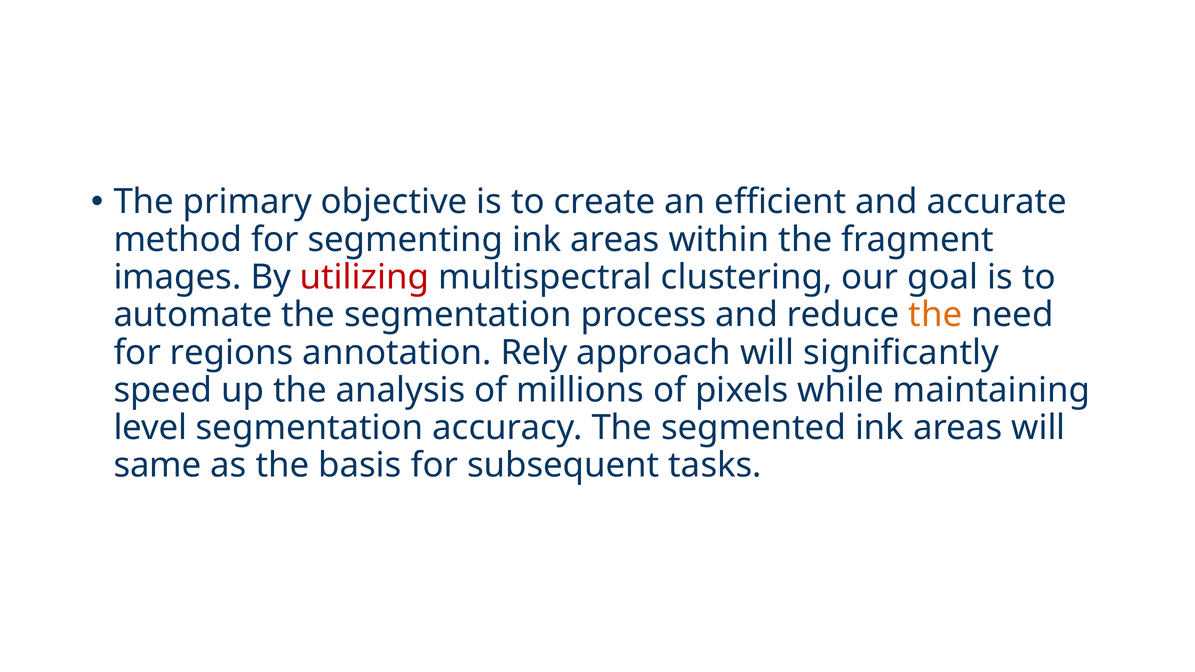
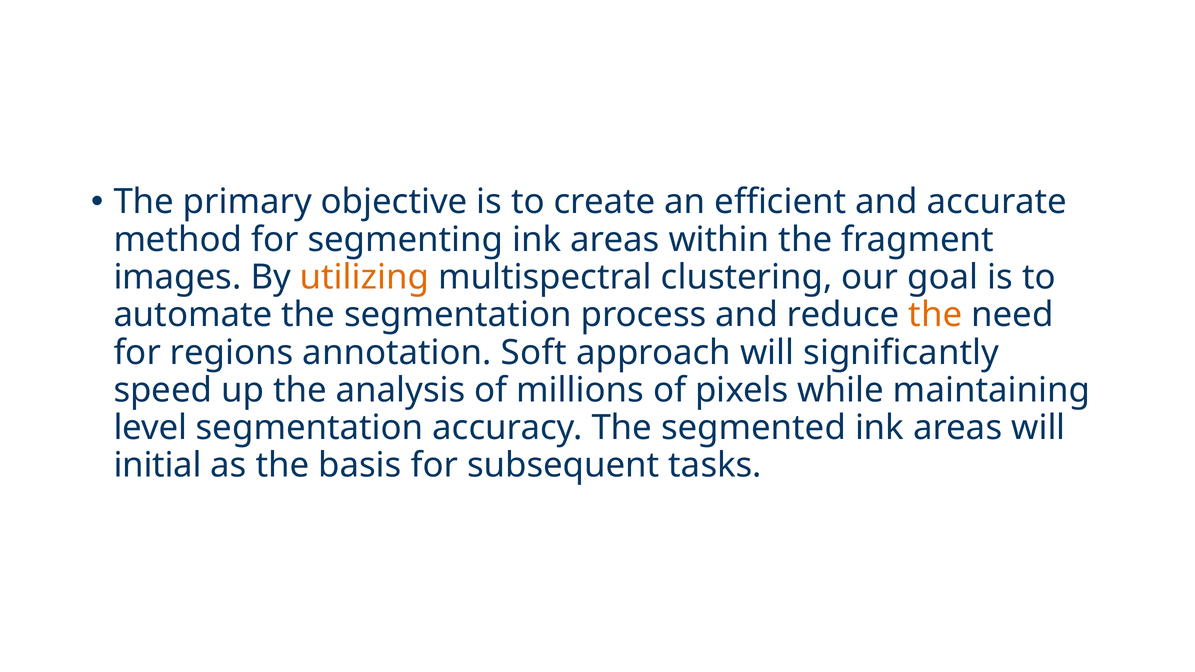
utilizing colour: red -> orange
Rely: Rely -> Soft
same: same -> initial
